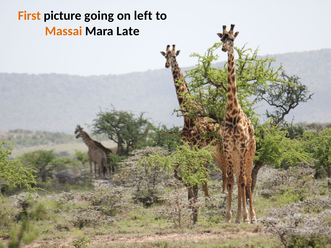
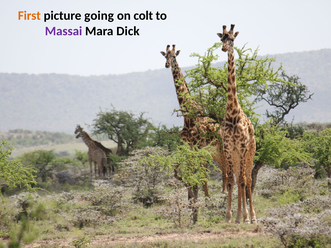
left: left -> colt
Massai colour: orange -> purple
Late: Late -> Dick
